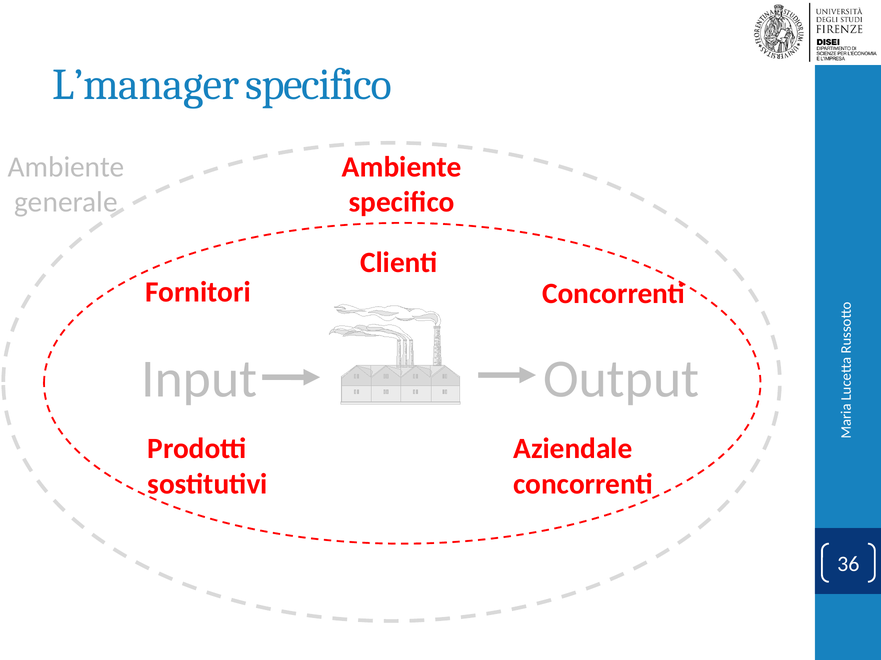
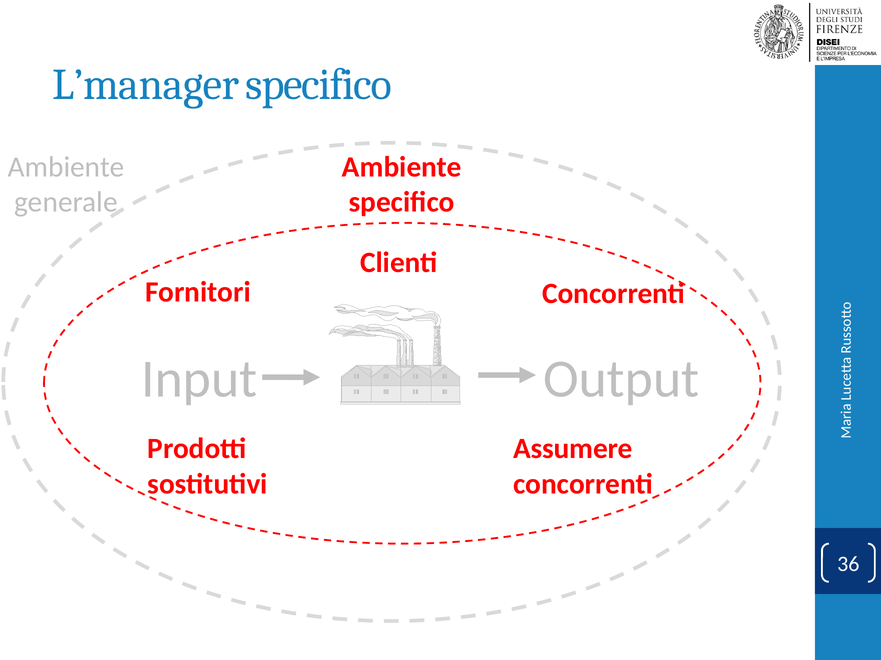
Aziendale: Aziendale -> Assumere
